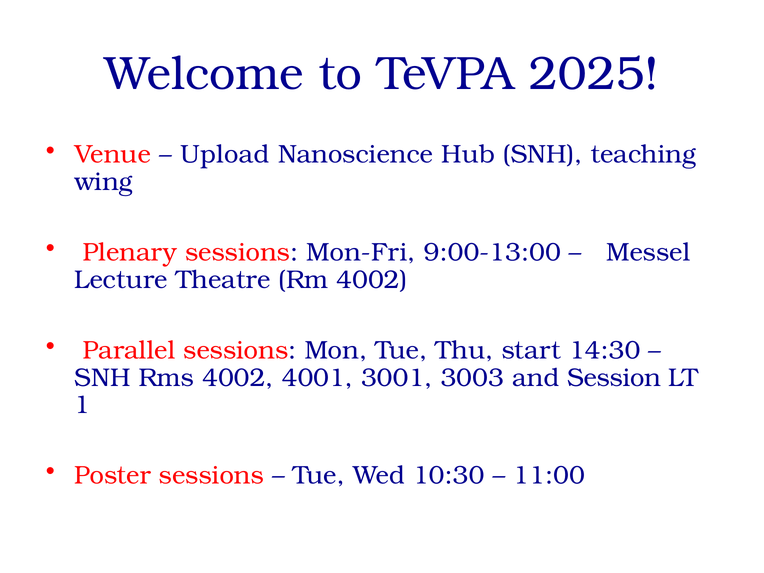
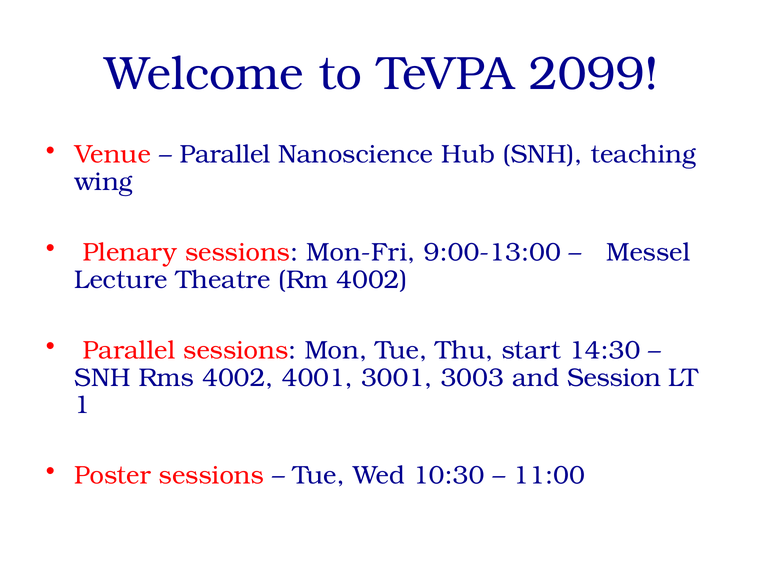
2025: 2025 -> 2099
Upload at (225, 155): Upload -> Parallel
